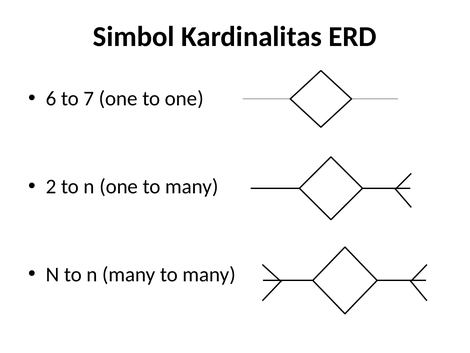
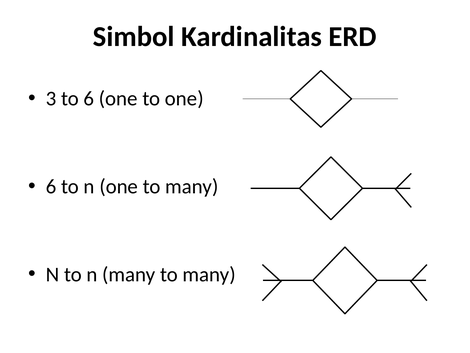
6: 6 -> 3
to 7: 7 -> 6
2 at (51, 186): 2 -> 6
